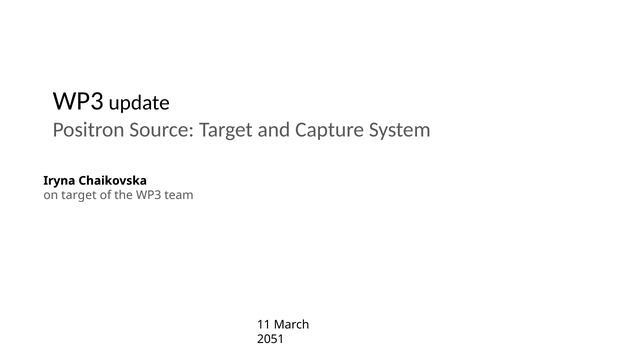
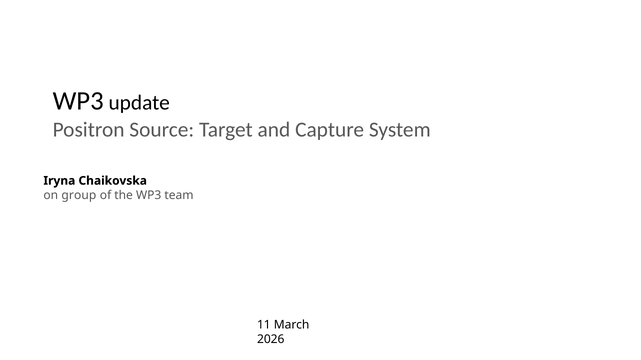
on target: target -> group
2051: 2051 -> 2026
